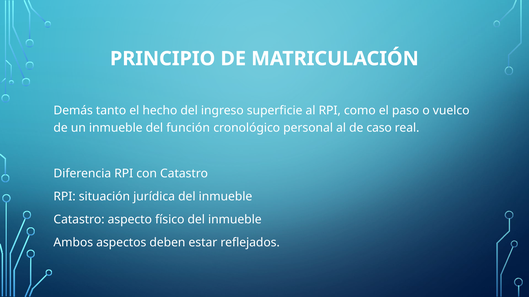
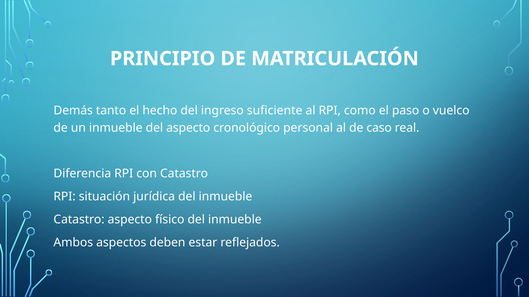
superficie: superficie -> suficiente
del función: función -> aspecto
